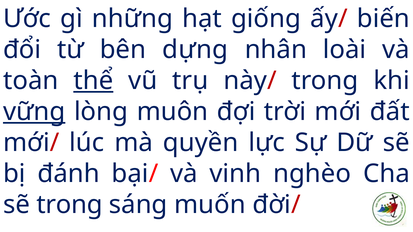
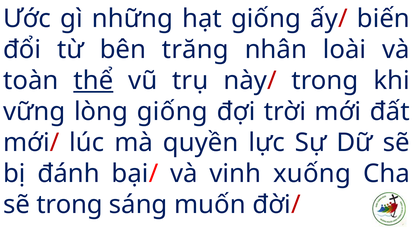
dựng: dựng -> trăng
vững underline: present -> none
lòng muôn: muôn -> giống
nghèo: nghèo -> xuống
